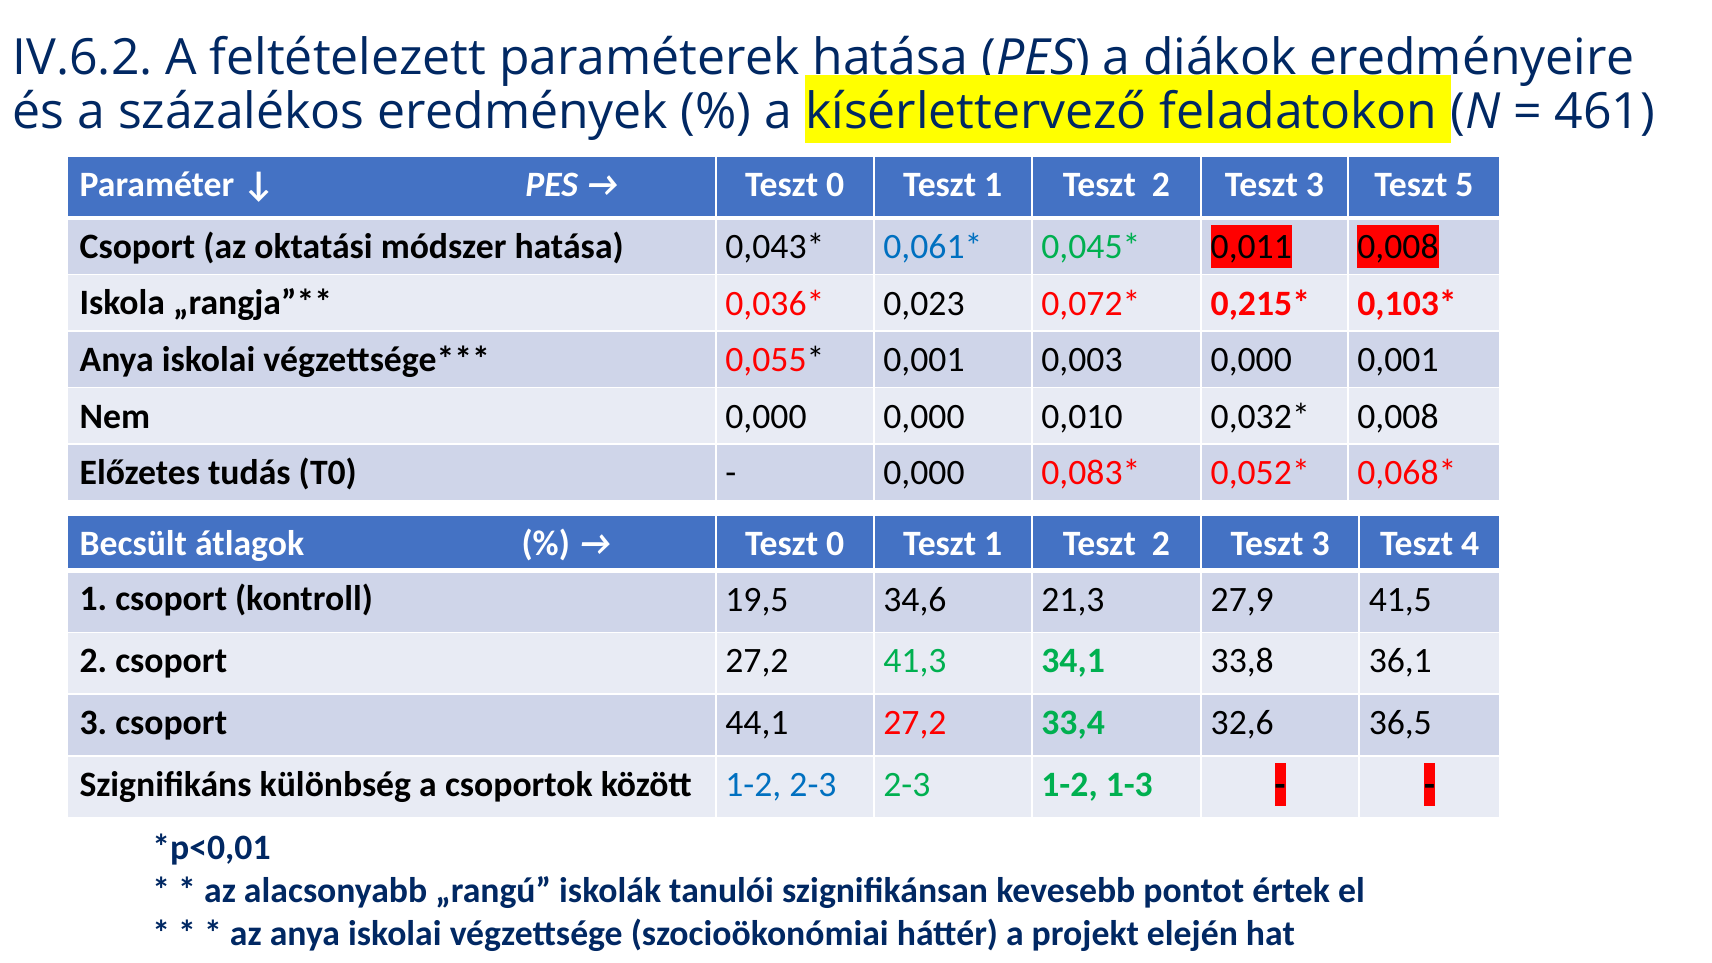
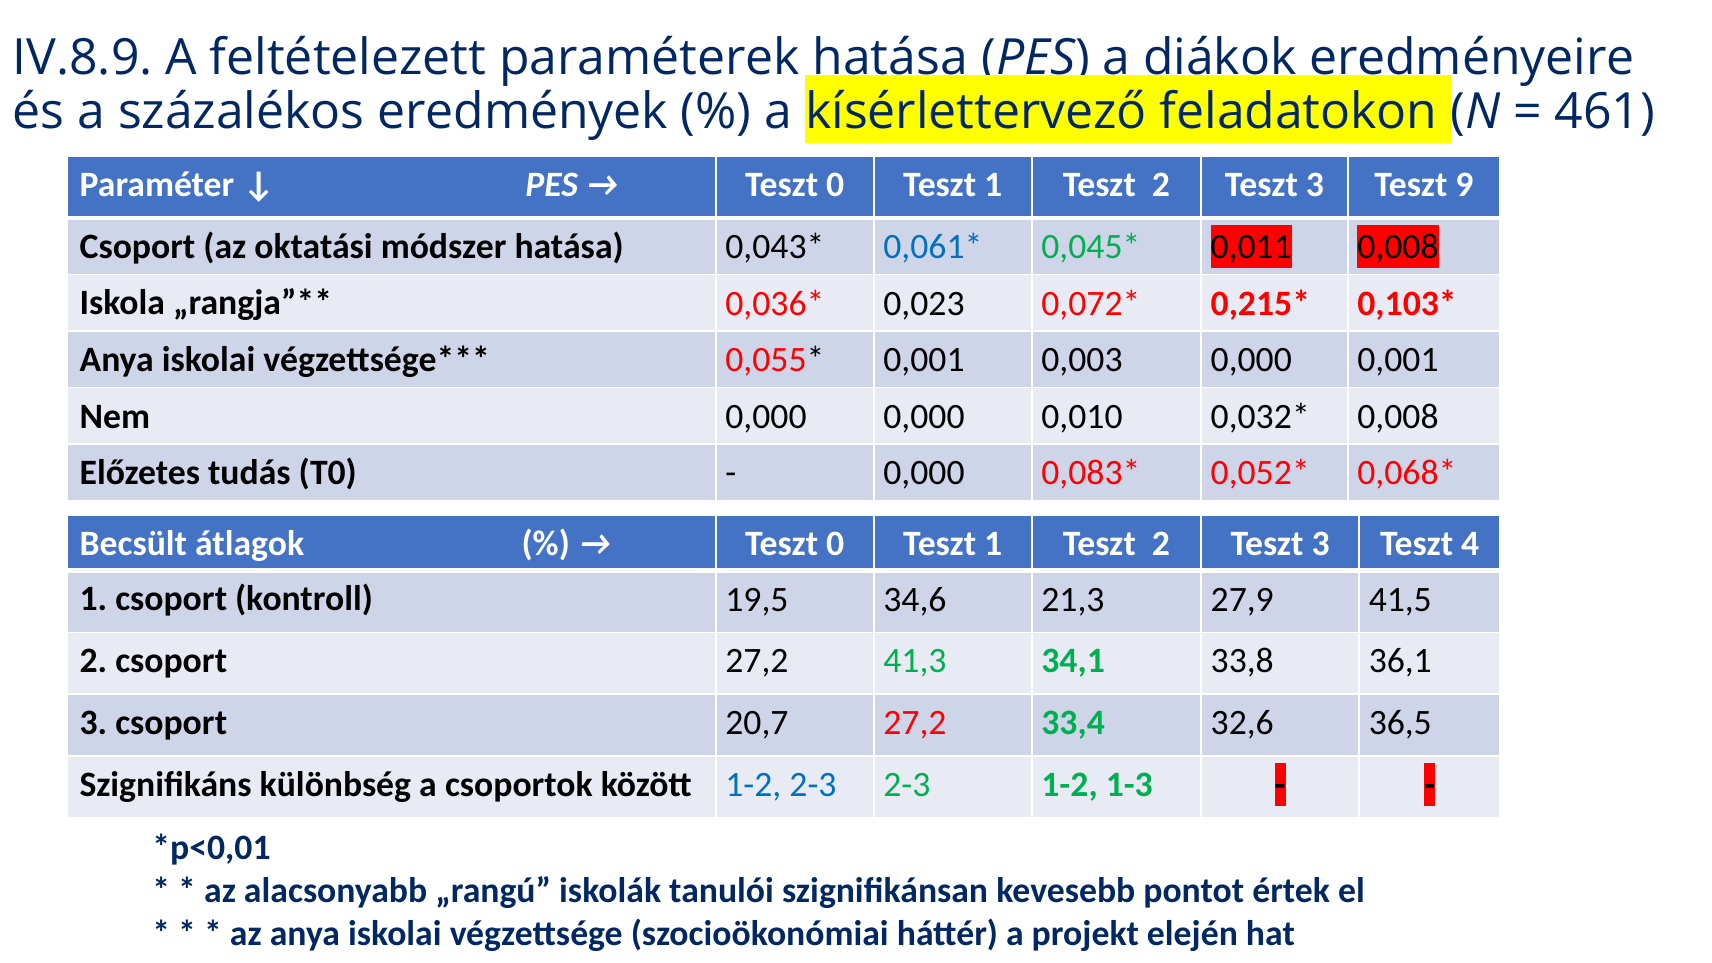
IV.6.2: IV.6.2 -> IV.8.9
5: 5 -> 9
44,1: 44,1 -> 20,7
